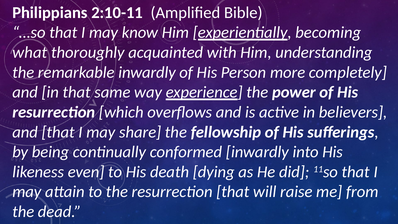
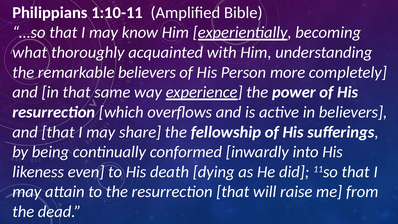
2:10-11: 2:10-11 -> 1:10-11
remarkable inwardly: inwardly -> believers
